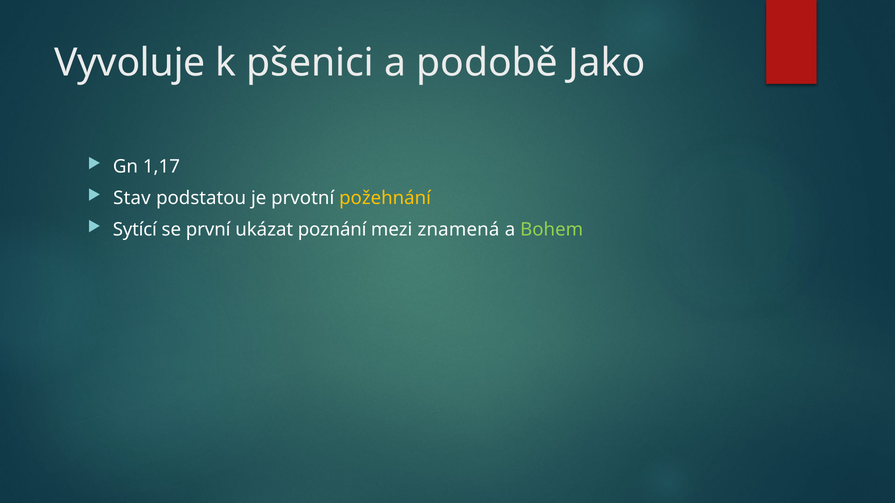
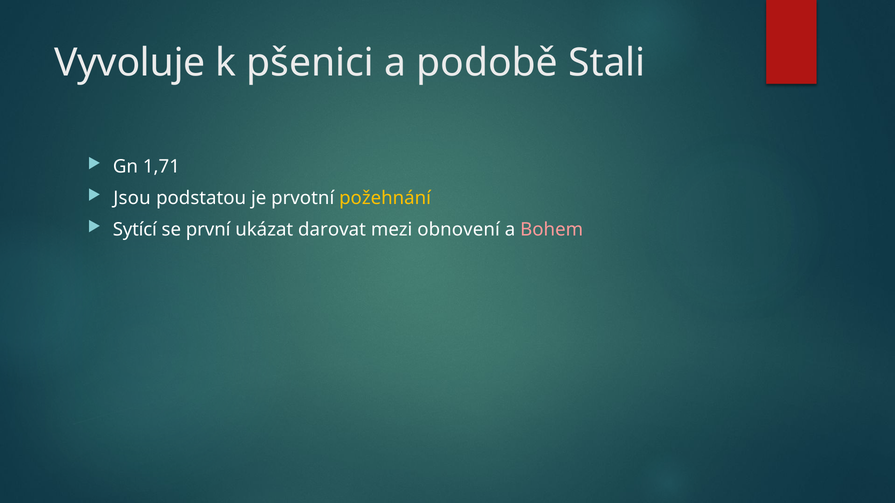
Jako: Jako -> Stali
1,17: 1,17 -> 1,71
Stav: Stav -> Jsou
poznání: poznání -> darovat
znamená: znamená -> obnovení
Bohem colour: light green -> pink
